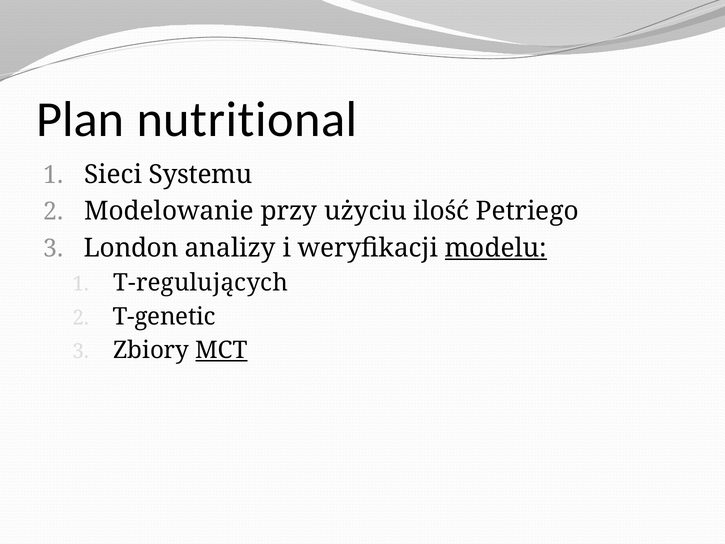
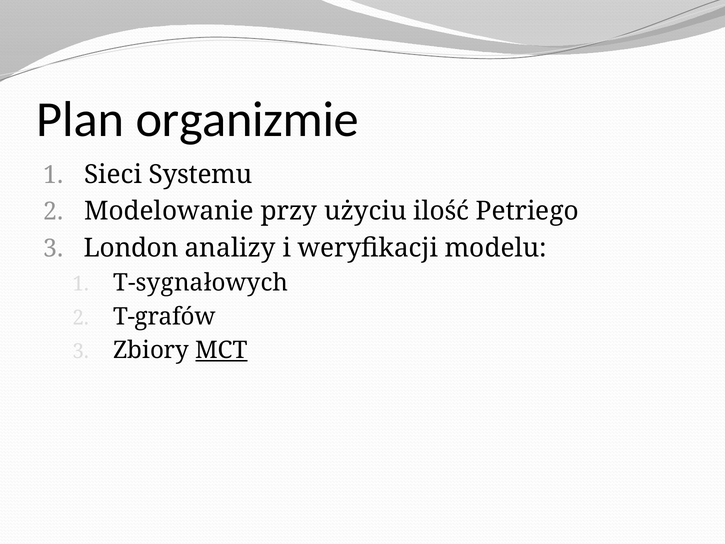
nutritional: nutritional -> organizmie
modelu underline: present -> none
T-regulujących: T-regulujących -> T-sygnałowych
T-genetic: T-genetic -> T-grafów
